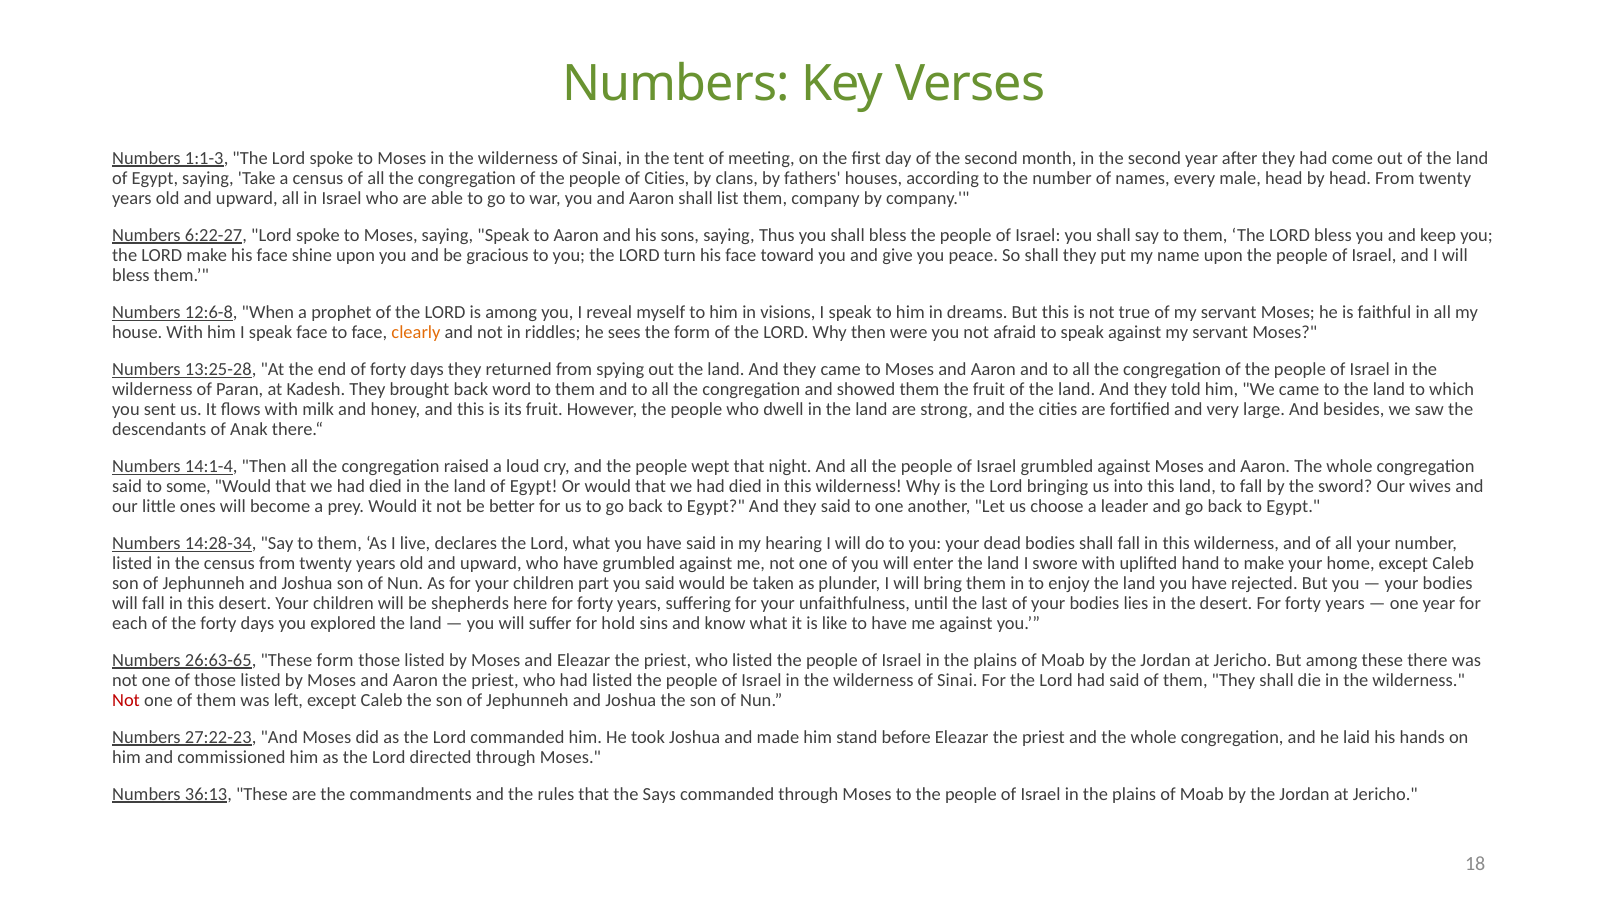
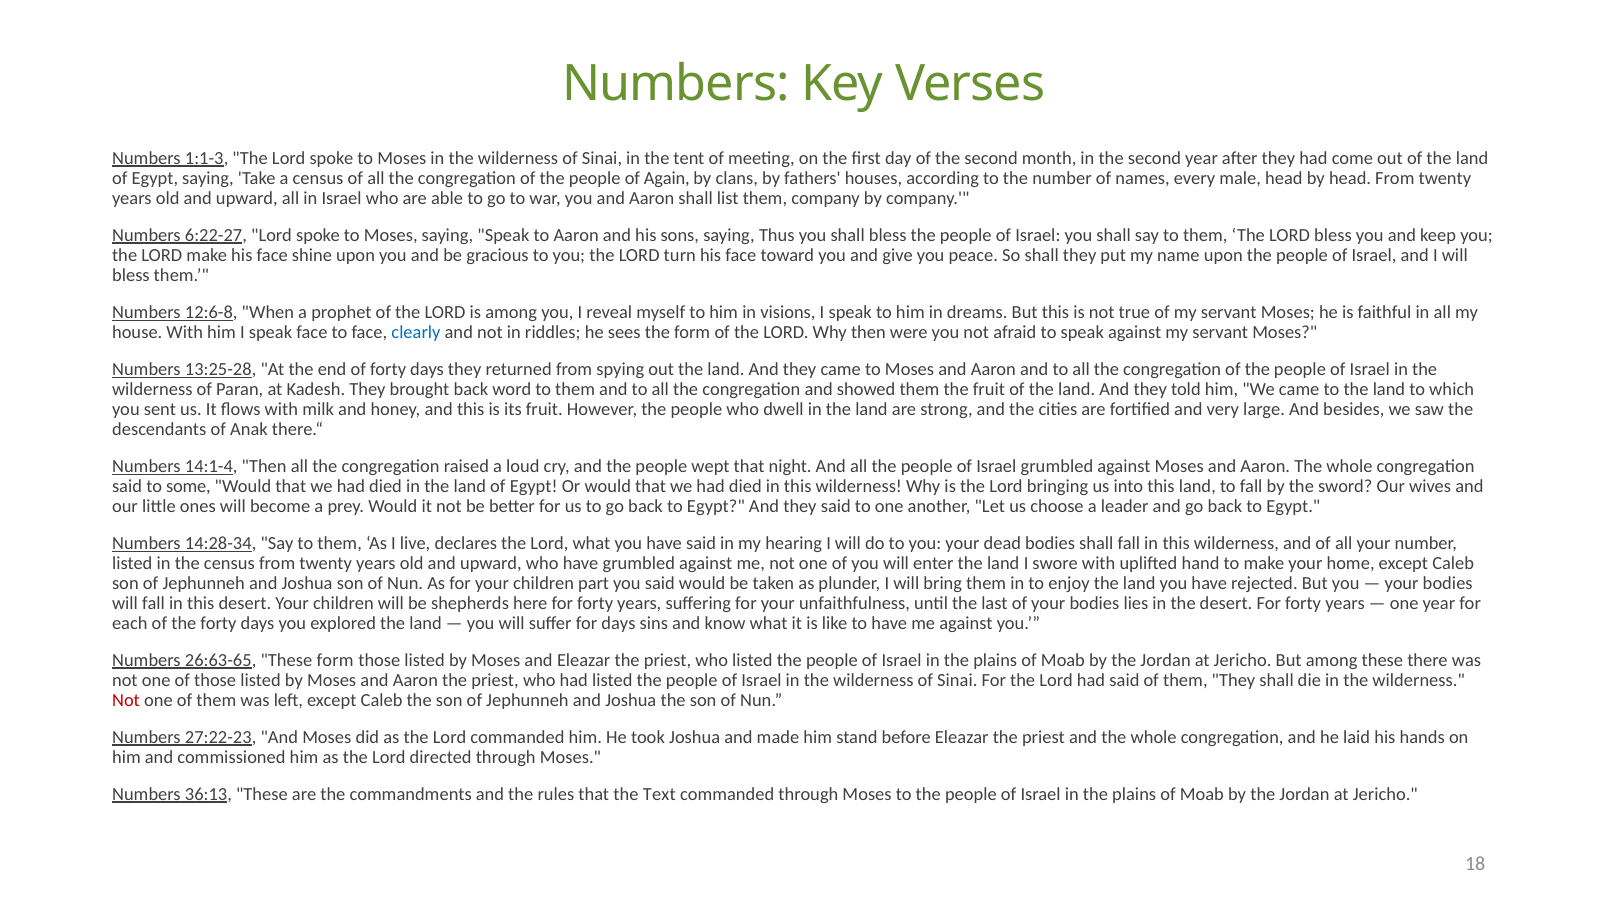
of Cities: Cities -> Again
clearly colour: orange -> blue
for hold: hold -> days
Says: Says -> Text
